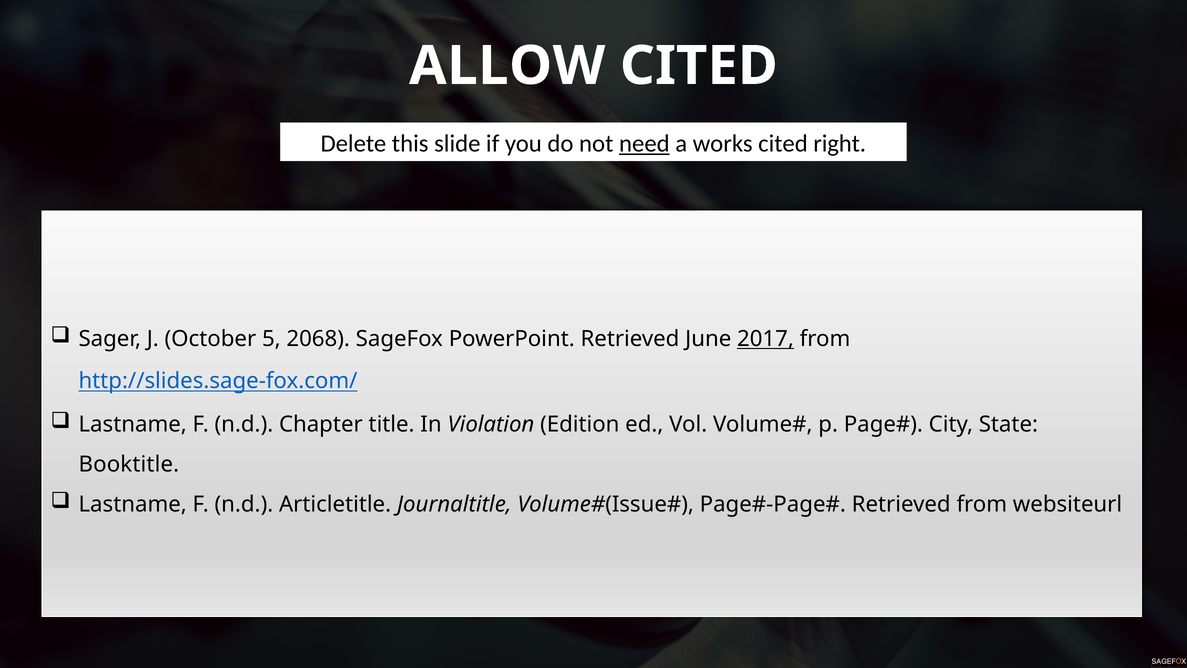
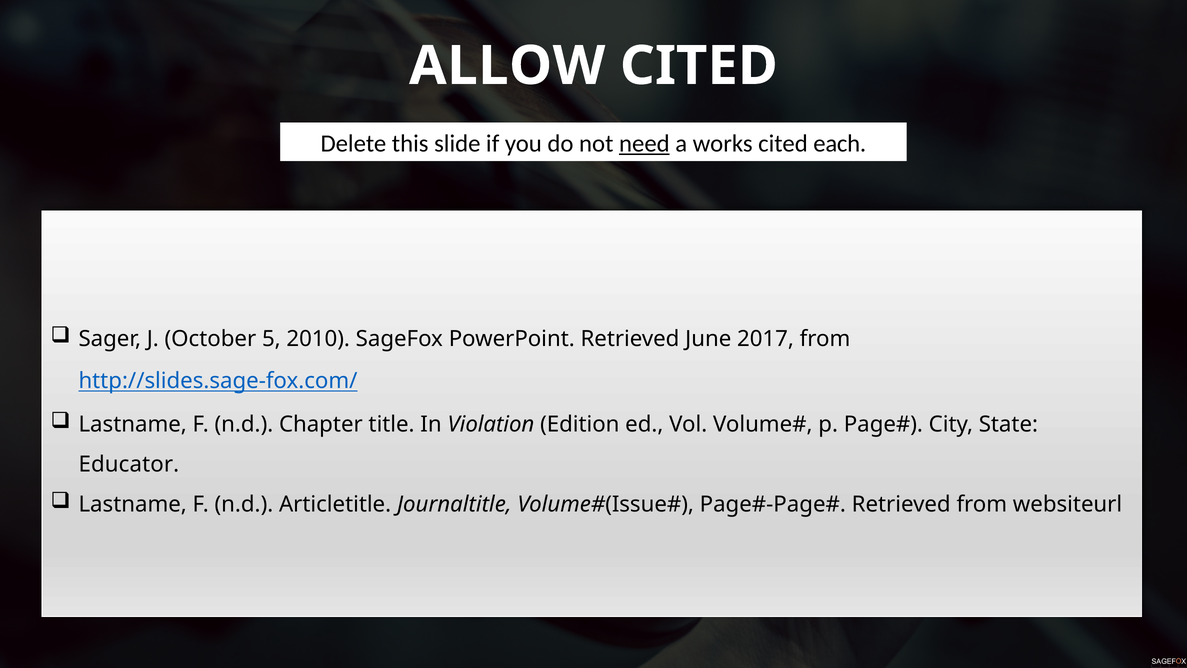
right: right -> each
2068: 2068 -> 2010
2017 underline: present -> none
Booktitle: Booktitle -> Educator
